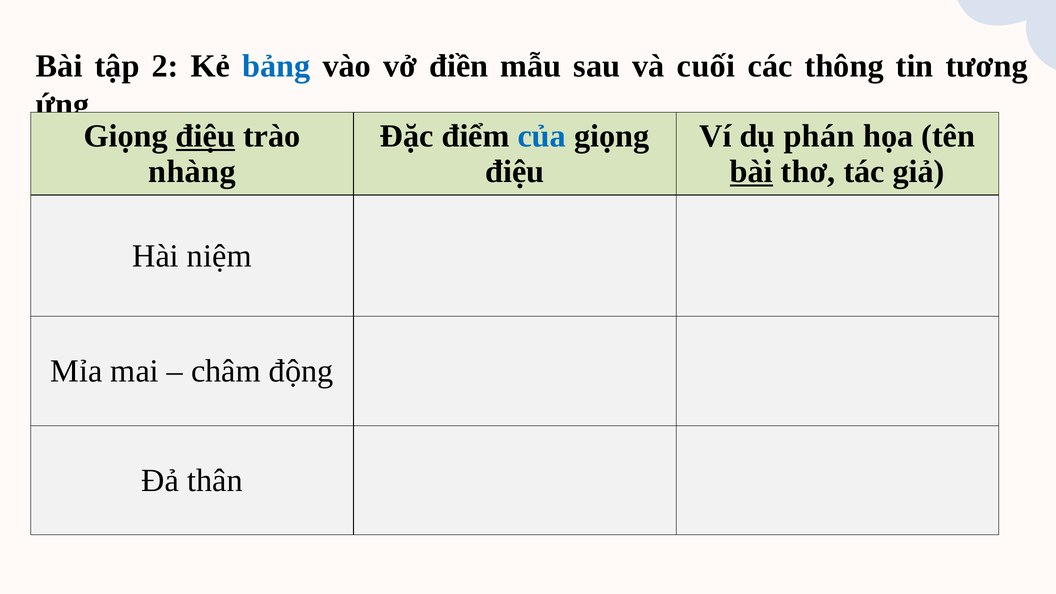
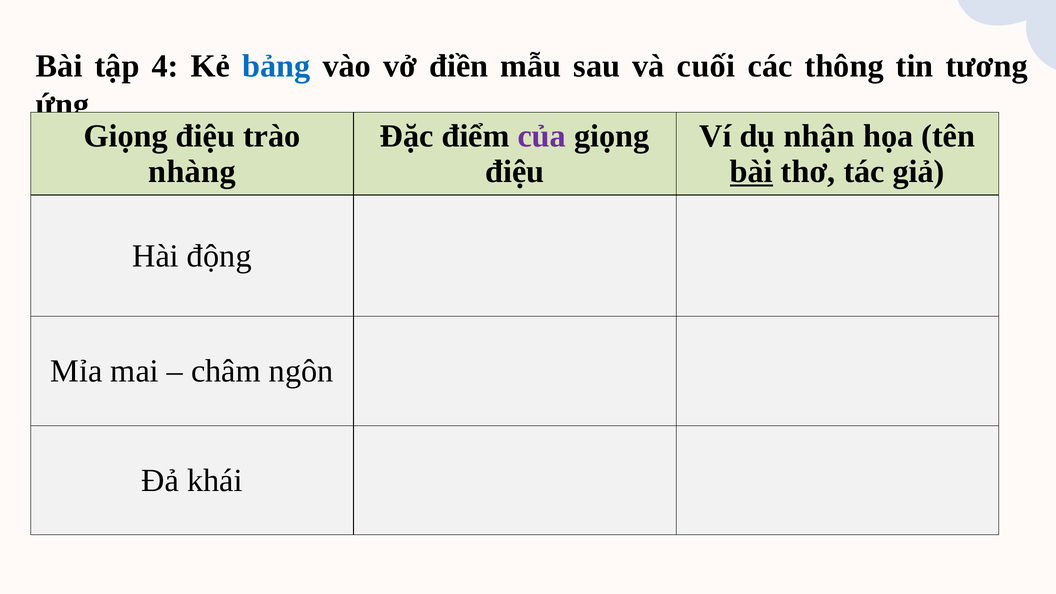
2: 2 -> 4
điệu at (205, 136) underline: present -> none
của colour: blue -> purple
phán: phán -> nhận
niệm: niệm -> động
động: động -> ngôn
thân: thân -> khái
